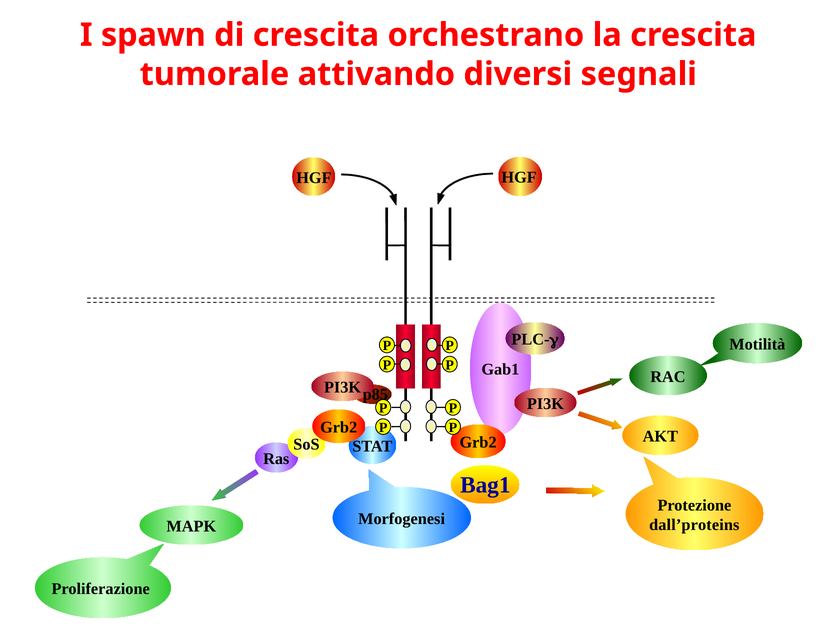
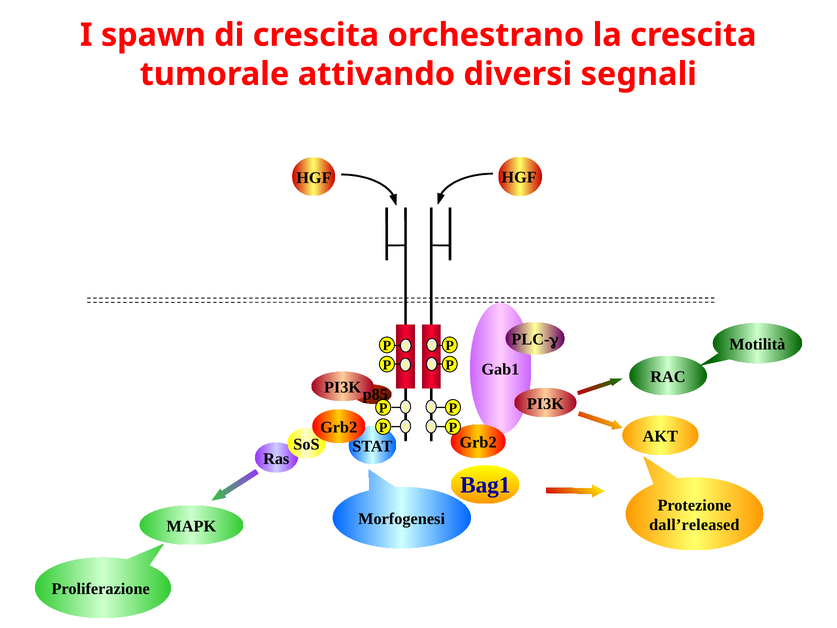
dall’proteins: dall’proteins -> dall’released
